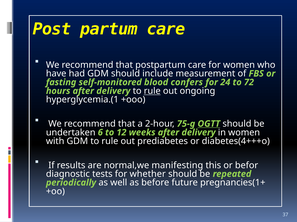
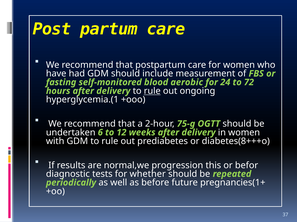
confers: confers -> aerobic
OGTT underline: present -> none
diabetes(4+++o: diabetes(4+++o -> diabetes(8+++o
manifesting: manifesting -> progression
